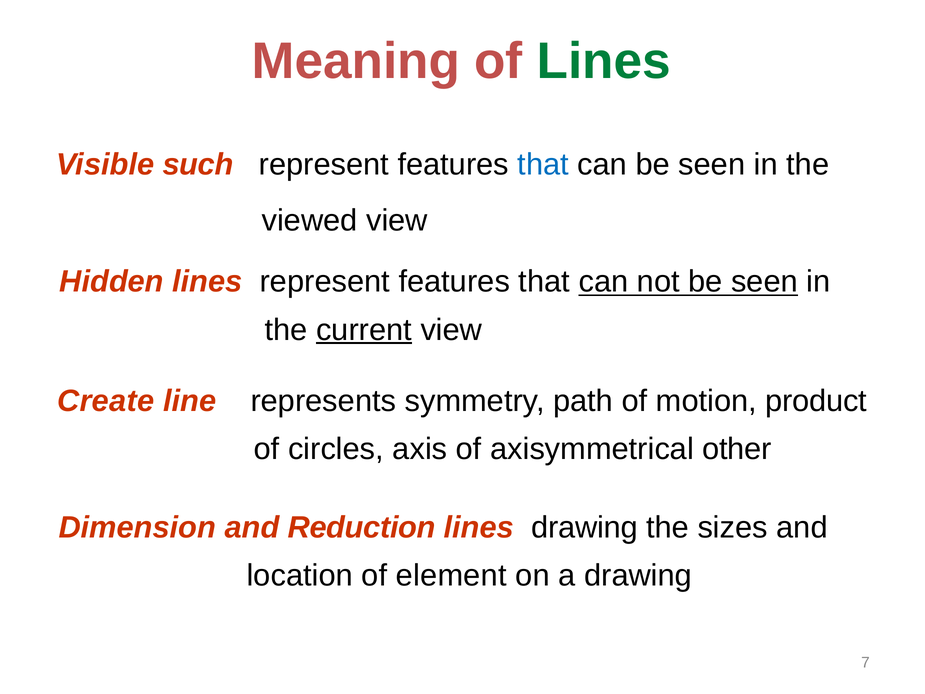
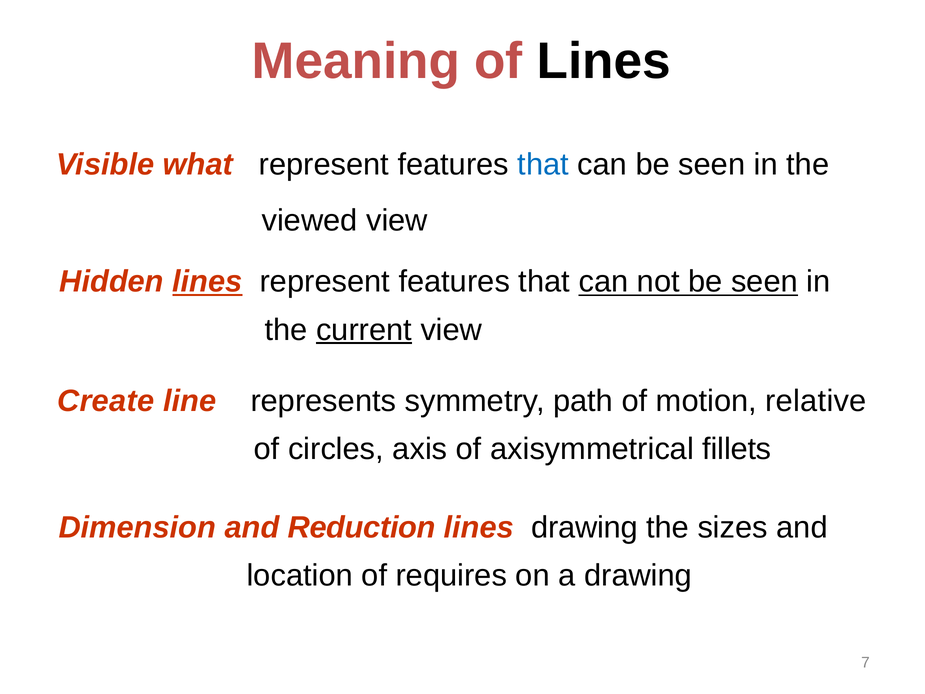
Lines at (604, 61) colour: green -> black
such: such -> what
lines at (207, 282) underline: none -> present
product: product -> relative
other: other -> fillets
element: element -> requires
